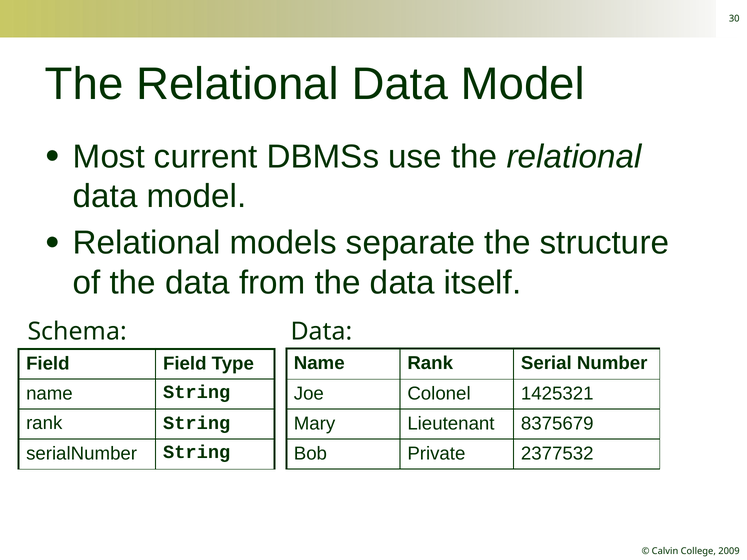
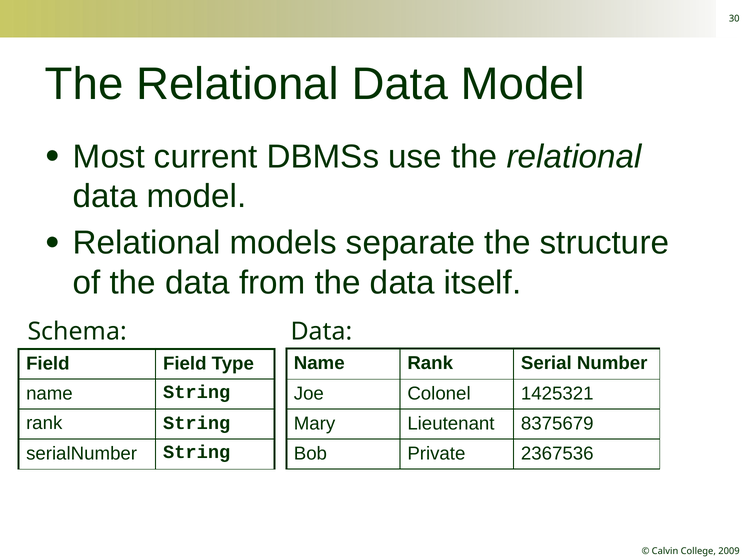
2377532: 2377532 -> 2367536
